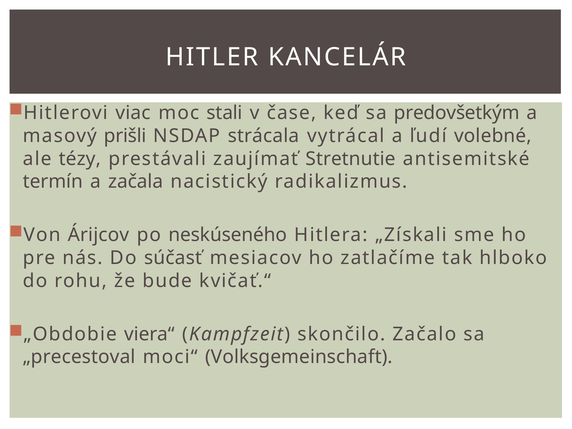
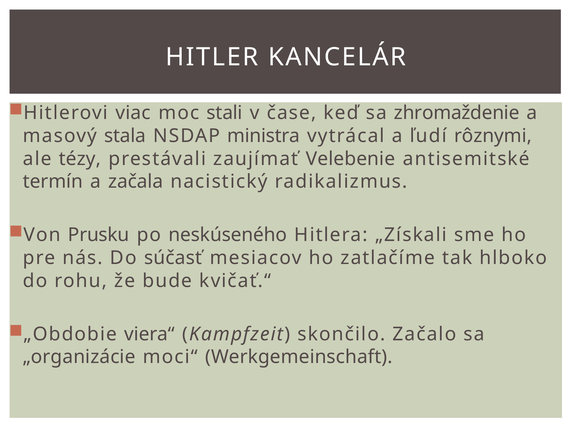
predovšetkým: predovšetkým -> zhromaždenie
prišli: prišli -> stala
strácala: strácala -> ministra
volebné: volebné -> rôznymi
Stretnutie: Stretnutie -> Velebenie
Árijcov: Árijcov -> Prusku
„precestoval: „precestoval -> „organizácie
Volksgemeinschaft: Volksgemeinschaft -> Werkgemeinschaft
